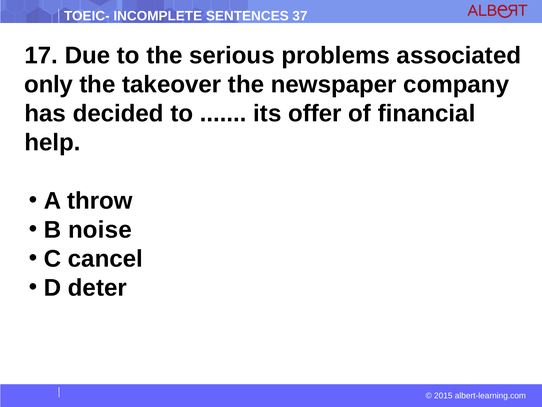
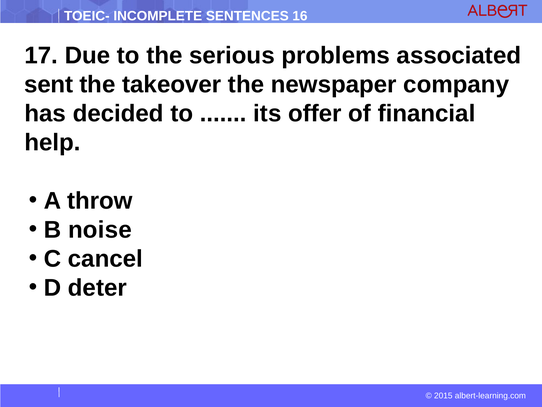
37: 37 -> 16
only: only -> sent
